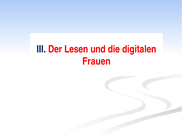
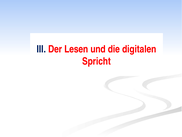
Frauen: Frauen -> Spricht
